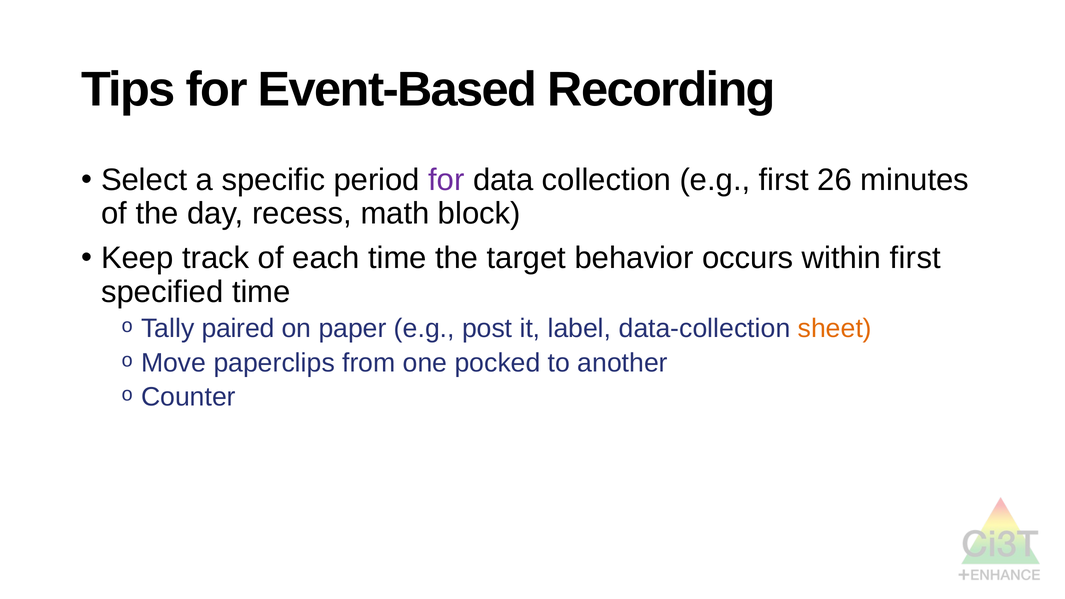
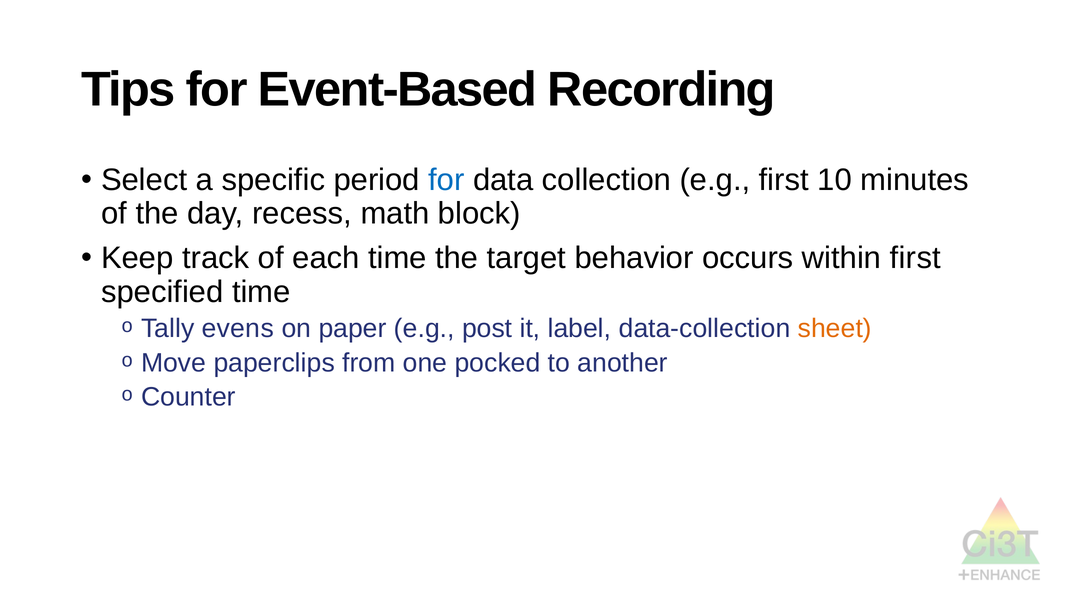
for at (446, 180) colour: purple -> blue
26: 26 -> 10
paired: paired -> evens
